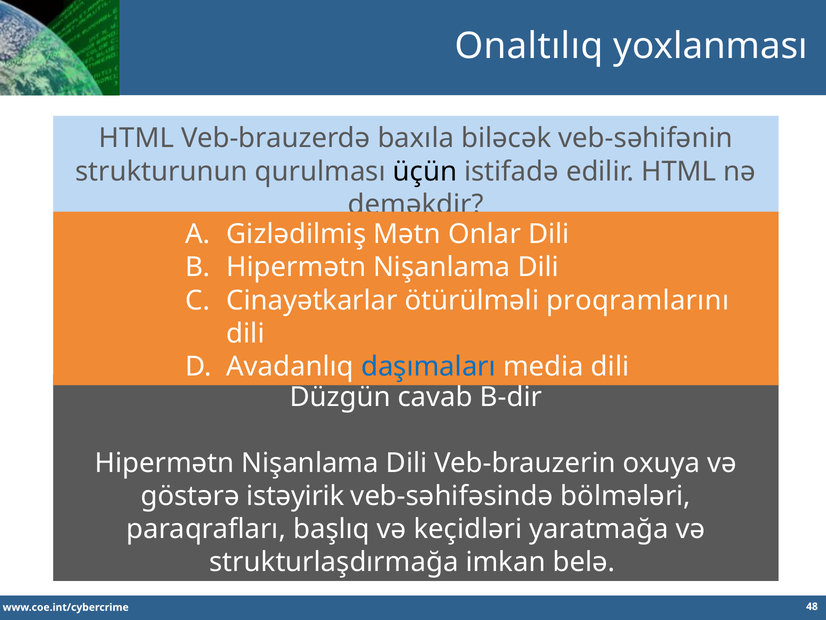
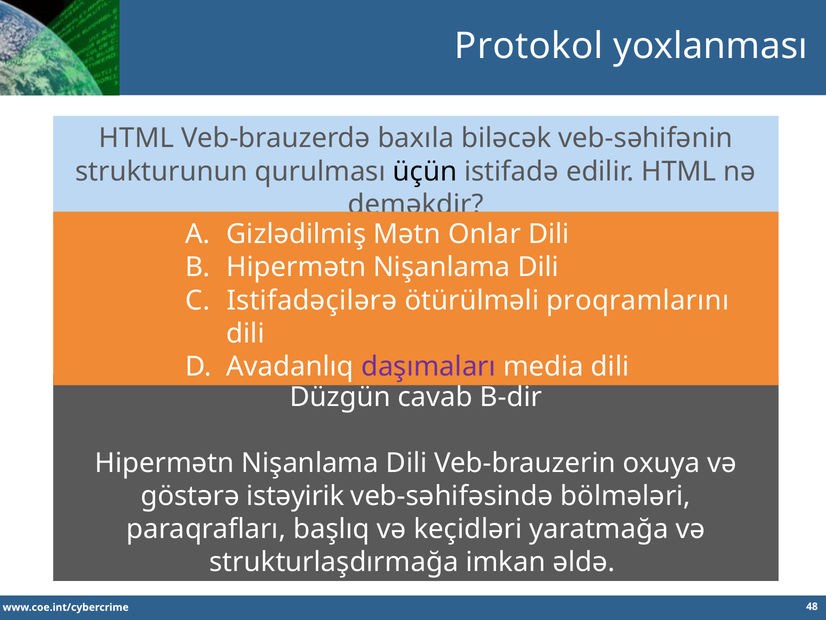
Onaltılıq: Onaltılıq -> Protokol
Cinayətkarlar: Cinayətkarlar -> Istifadəçilərə
daşımaları colour: blue -> purple
belə: belə -> əldə
